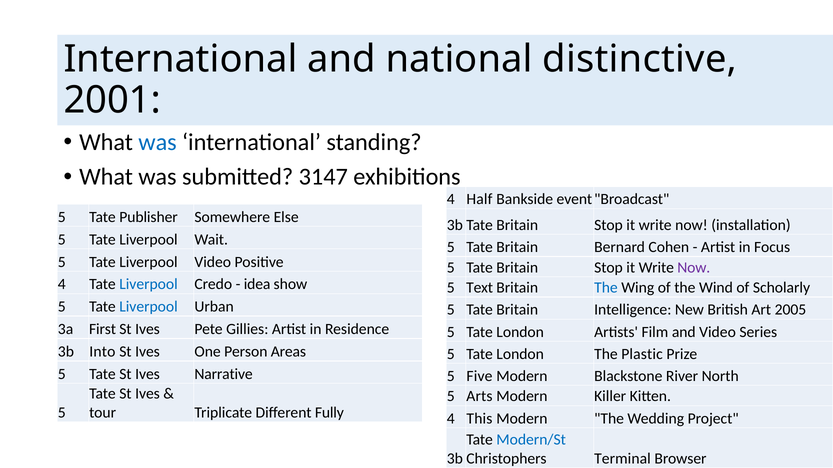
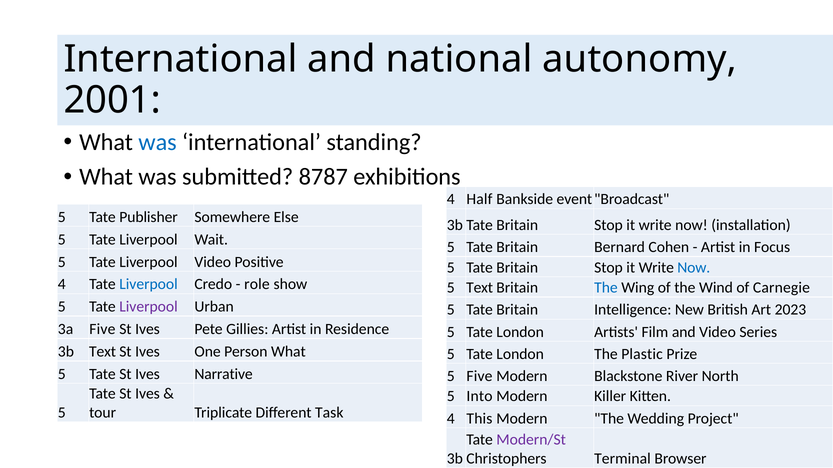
distinctive: distinctive -> autonomy
3147: 3147 -> 8787
Now at (694, 268) colour: purple -> blue
idea: idea -> role
Scholarly: Scholarly -> Carnegie
Liverpool at (148, 307) colour: blue -> purple
2005: 2005 -> 2023
3a First: First -> Five
3b Into: Into -> Text
Person Areas: Areas -> What
Arts: Arts -> Into
Fully: Fully -> Task
Modern/St colour: blue -> purple
